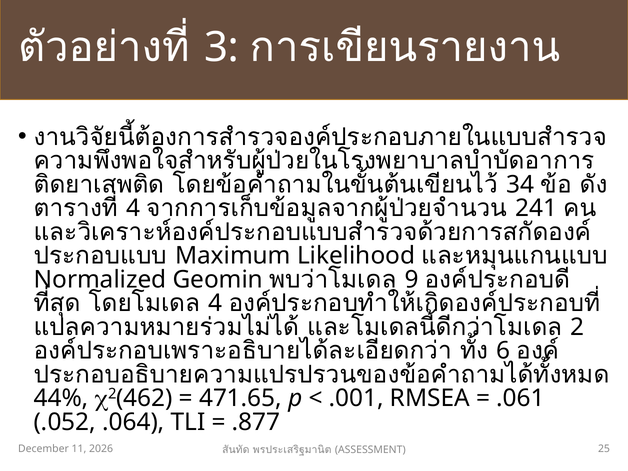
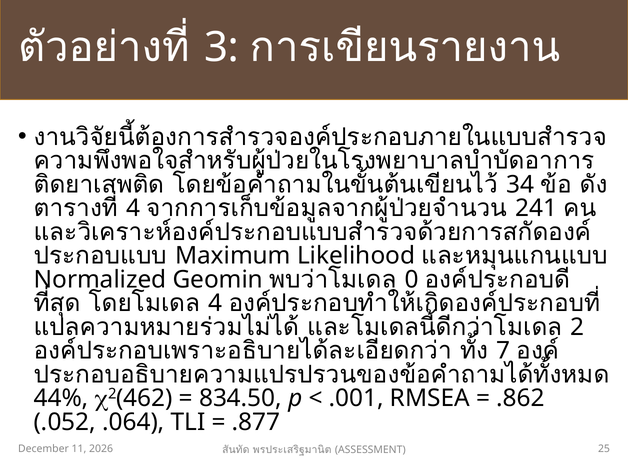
9: 9 -> 0
6: 6 -> 7
471.65: 471.65 -> 834.50
.061: .061 -> .862
